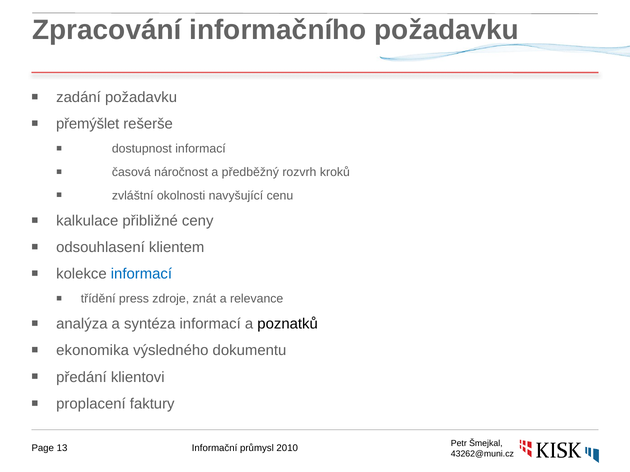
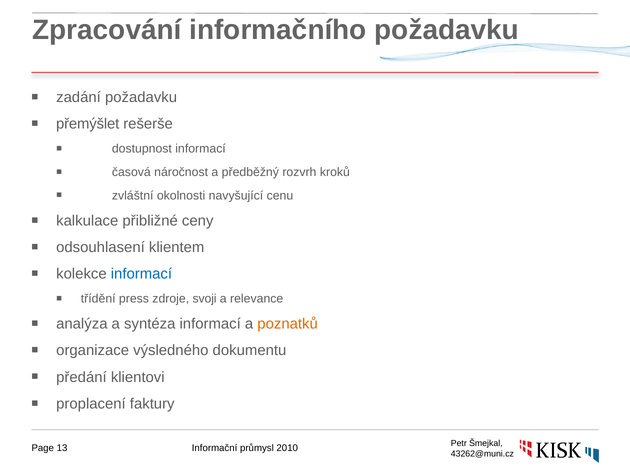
znát: znát -> svoji
poznatků colour: black -> orange
ekonomika: ekonomika -> organizace
